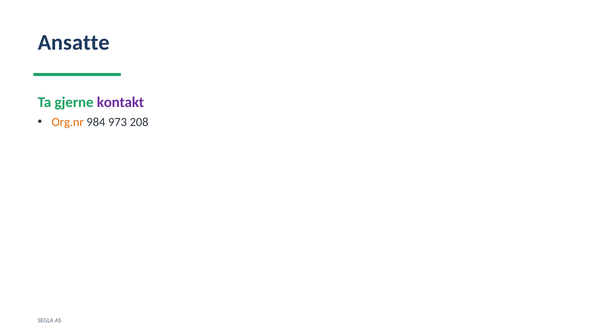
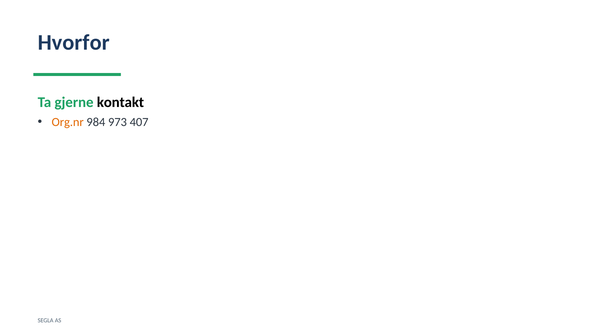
Ansatte: Ansatte -> Hvorfor
kontakt colour: purple -> black
208: 208 -> 407
